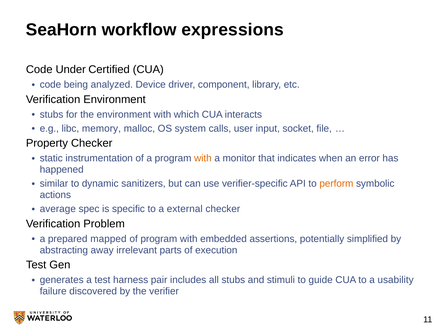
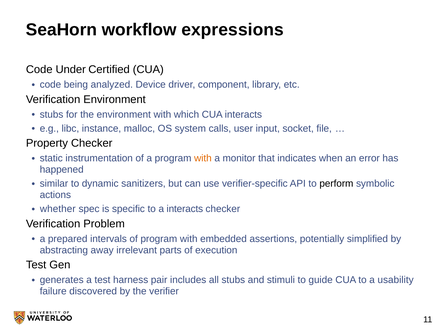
memory: memory -> instance
perform colour: orange -> black
average: average -> whether
a external: external -> interacts
mapped: mapped -> intervals
